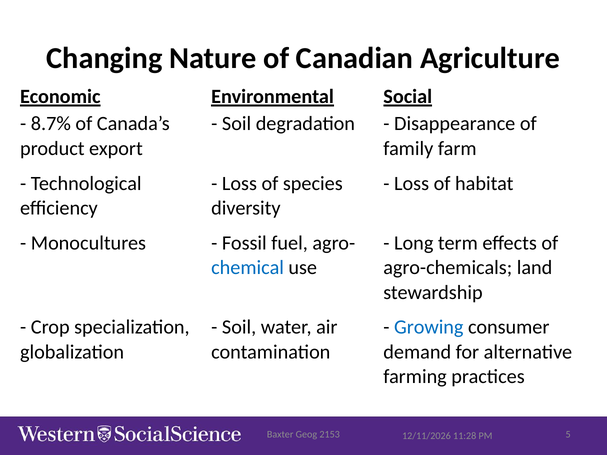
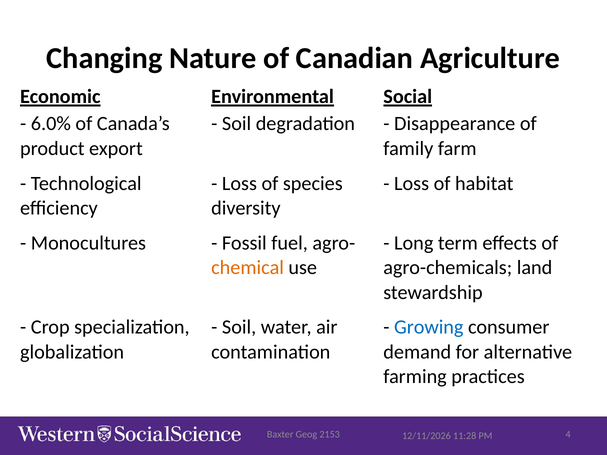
8.7%: 8.7% -> 6.0%
chemical colour: blue -> orange
5: 5 -> 4
